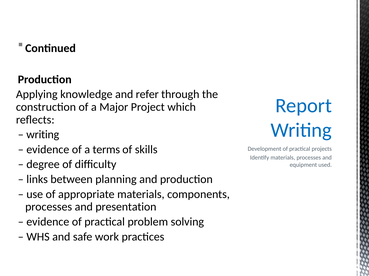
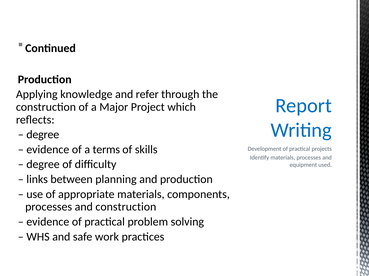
writing at (43, 135): writing -> degree
and presentation: presentation -> construction
